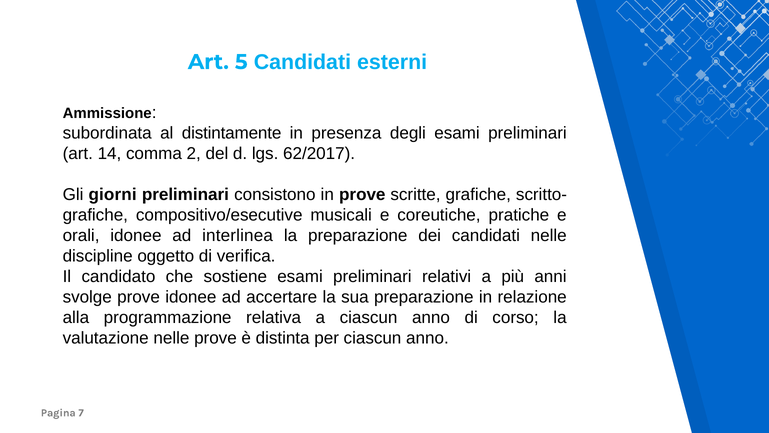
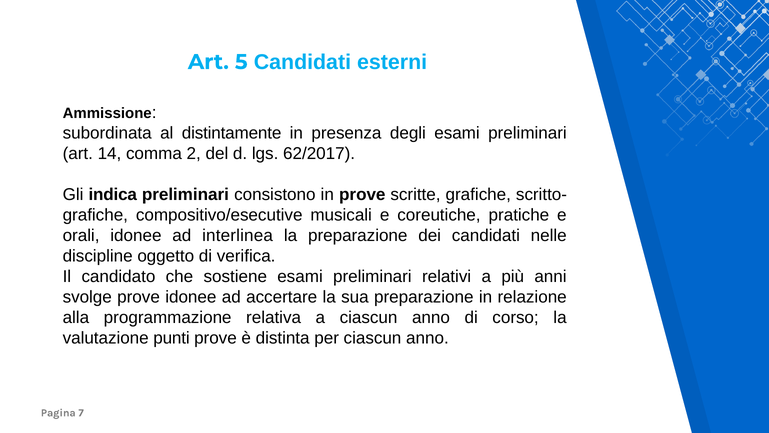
giorni: giorni -> indica
valutazione nelle: nelle -> punti
